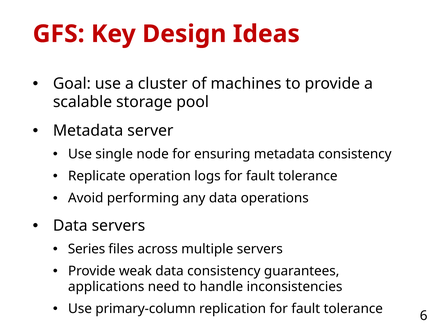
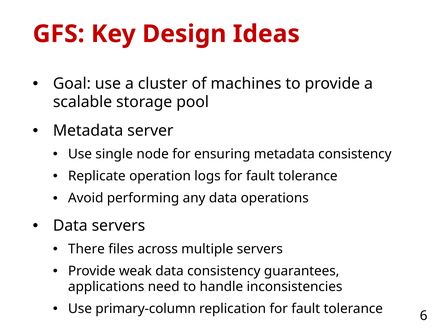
Series: Series -> There
